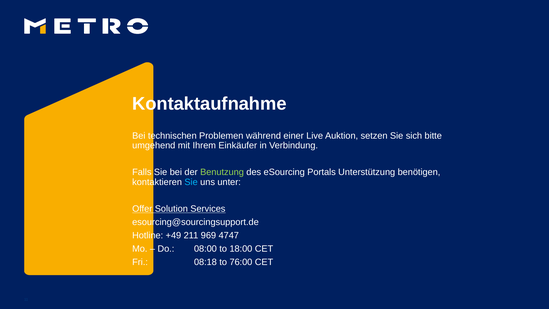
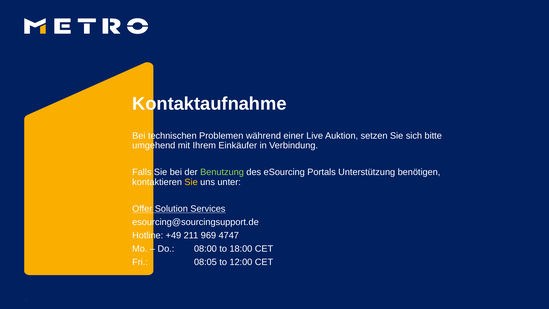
Sie at (191, 182) colour: light blue -> yellow
08:18: 08:18 -> 08:05
76:00: 76:00 -> 12:00
